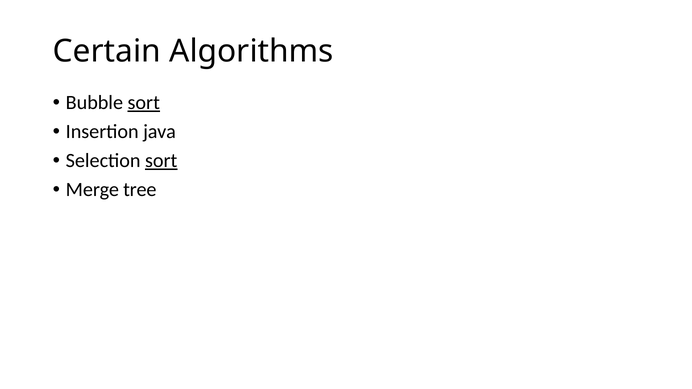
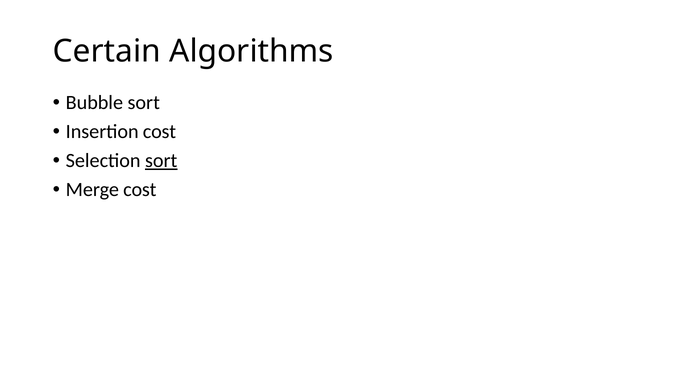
sort at (144, 103) underline: present -> none
Insertion java: java -> cost
Merge tree: tree -> cost
